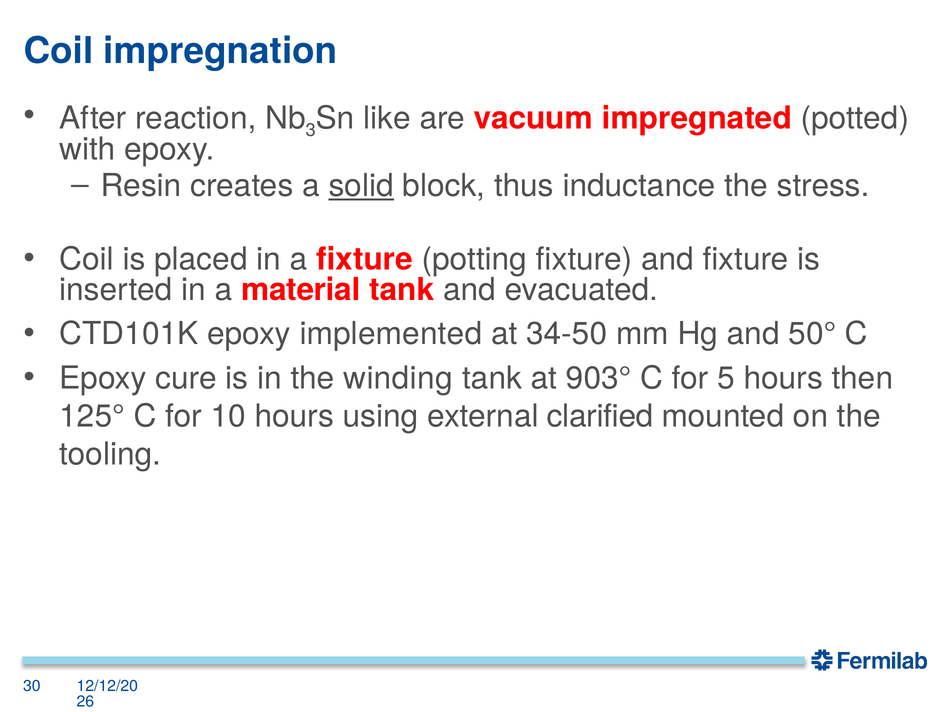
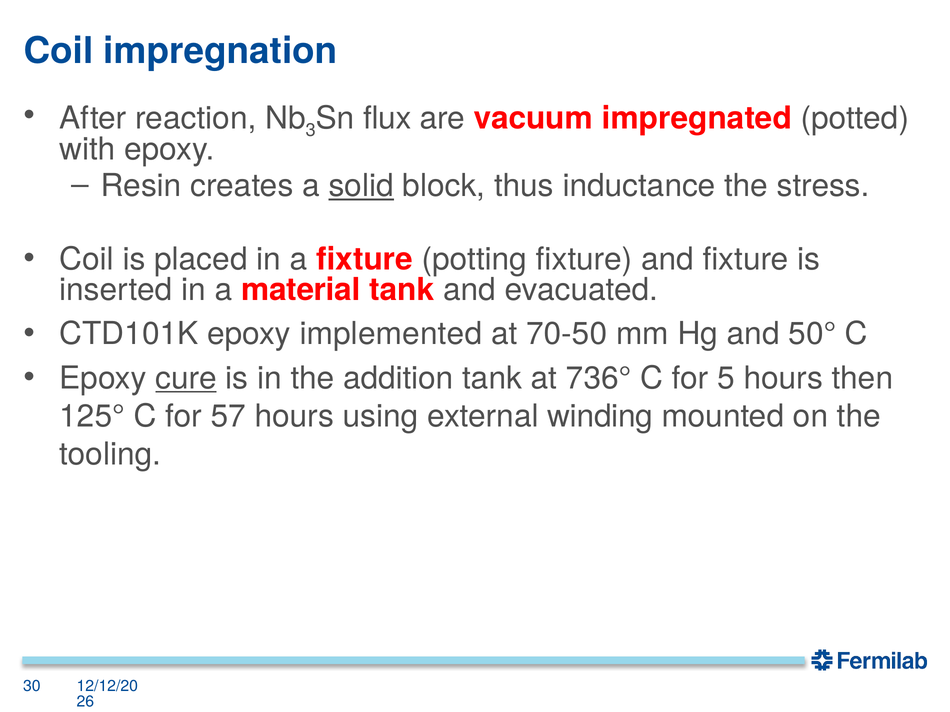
like: like -> flux
34-50: 34-50 -> 70-50
cure underline: none -> present
winding: winding -> addition
903°: 903° -> 736°
10: 10 -> 57
clarified: clarified -> winding
